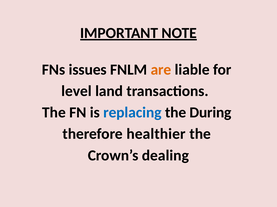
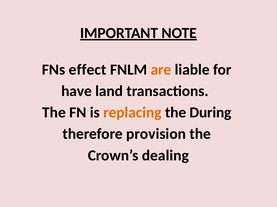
issues: issues -> effect
level: level -> have
replacing colour: blue -> orange
healthier: healthier -> provision
